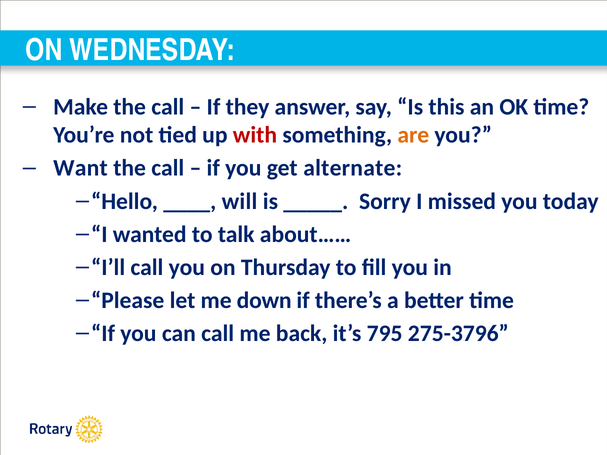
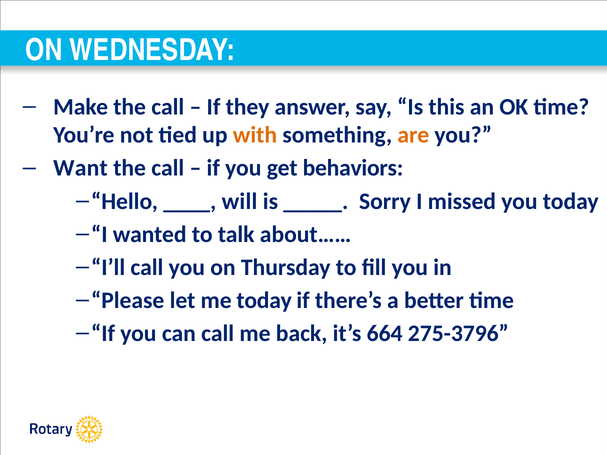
with colour: red -> orange
alternate: alternate -> behaviors
me down: down -> today
795: 795 -> 664
